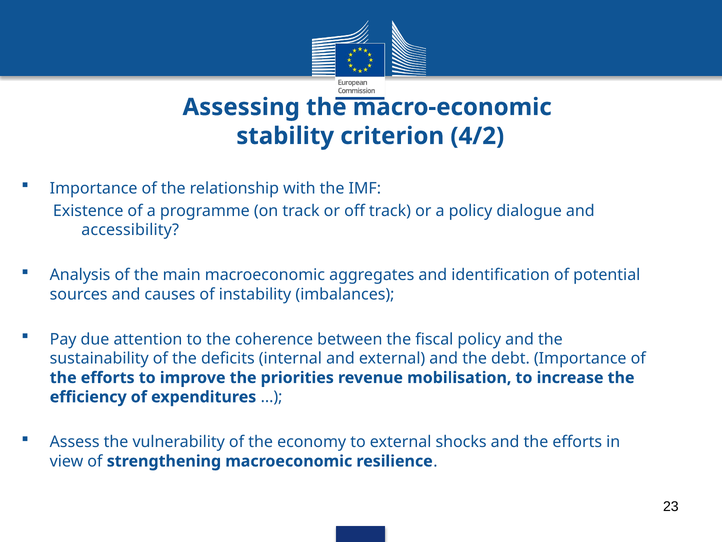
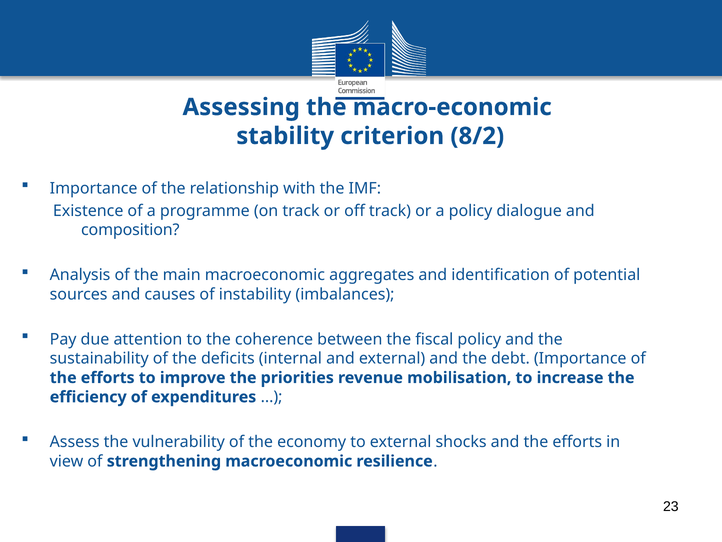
4/2: 4/2 -> 8/2
accessibility: accessibility -> composition
